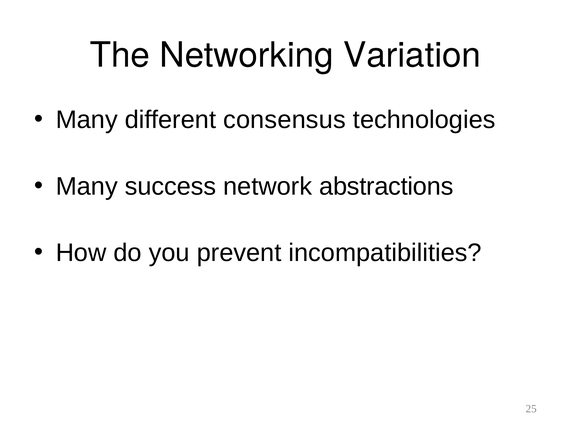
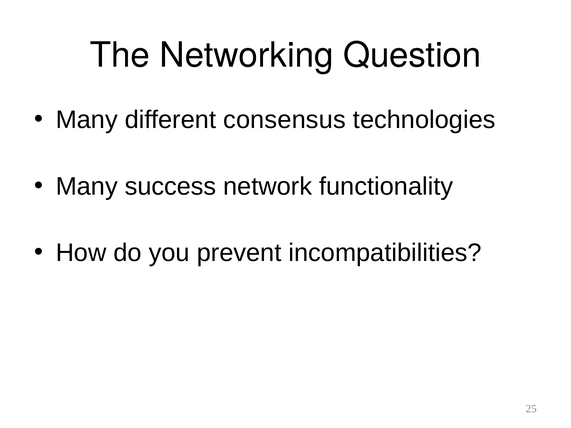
Variation: Variation -> Question
abstractions: abstractions -> functionality
